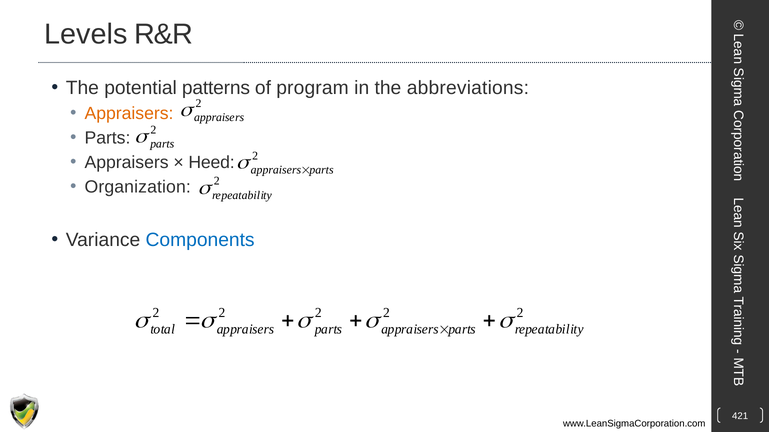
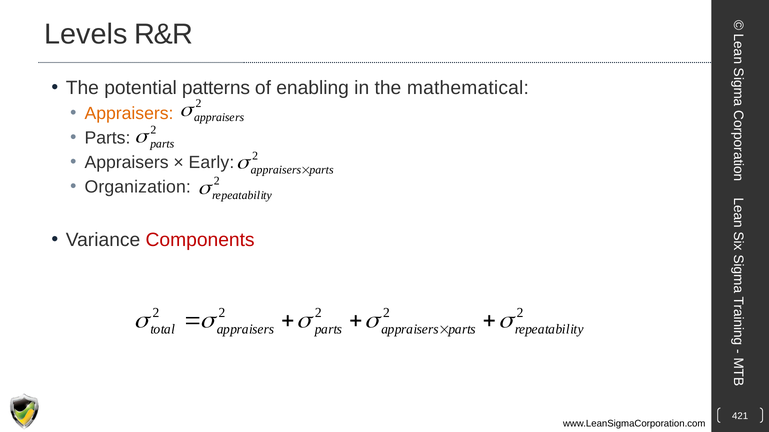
program: program -> enabling
abbreviations: abbreviations -> mathematical
Heed: Heed -> Early
Components colour: blue -> red
